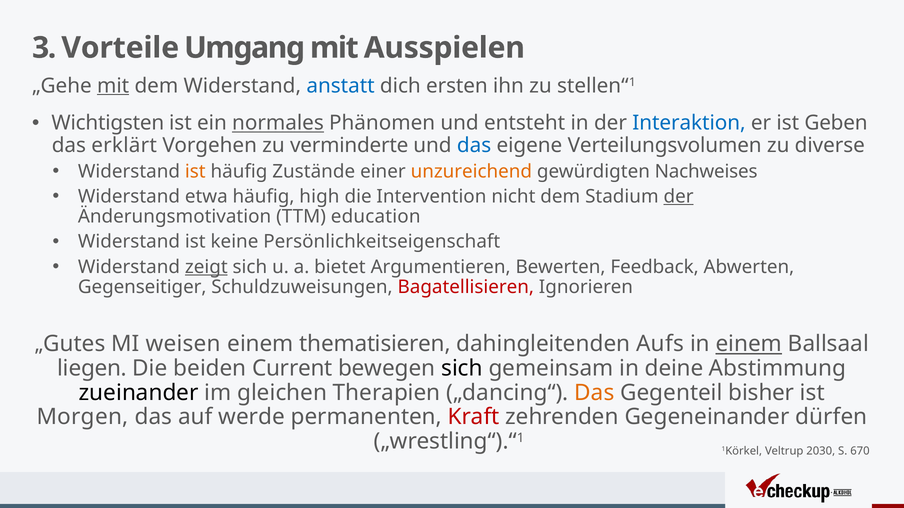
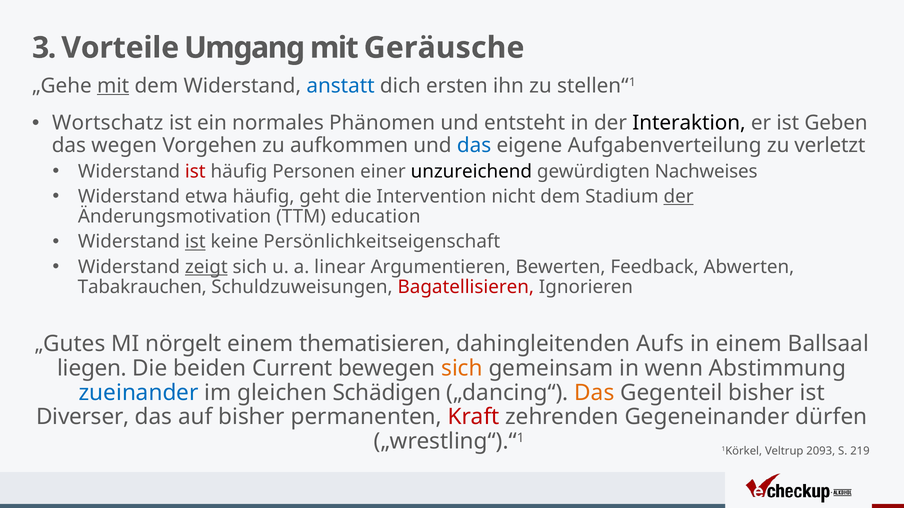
Ausspielen: Ausspielen -> Geräusche
Wichtigsten: Wichtigsten -> Wortschatz
normales underline: present -> none
Interaktion colour: blue -> black
erklärt: erklärt -> wegen
verminderte: verminderte -> aufkommen
Verteilungsvolumen: Verteilungsvolumen -> Aufgabenverteilung
diverse: diverse -> verletzt
ist at (195, 172) colour: orange -> red
Zustände: Zustände -> Personen
unzureichend colour: orange -> black
high: high -> geht
ist at (195, 242) underline: none -> present
bietet: bietet -> linear
Gegenseitiger: Gegenseitiger -> Tabakrauchen
weisen: weisen -> nörgelt
einem at (749, 344) underline: present -> none
sich at (462, 369) colour: black -> orange
deine: deine -> wenn
zueinander colour: black -> blue
Therapien: Therapien -> Schädigen
Morgen: Morgen -> Diverser
auf werde: werde -> bisher
2030: 2030 -> 2093
670: 670 -> 219
